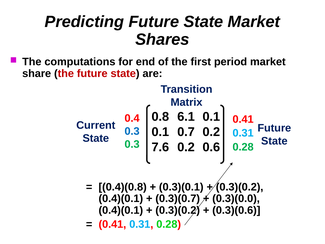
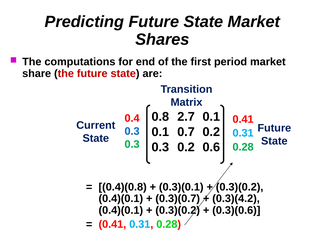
6.1: 6.1 -> 2.7
7.6 at (160, 147): 7.6 -> 0.3
0.3)(0.0: 0.3)(0.0 -> 0.3)(4.2
